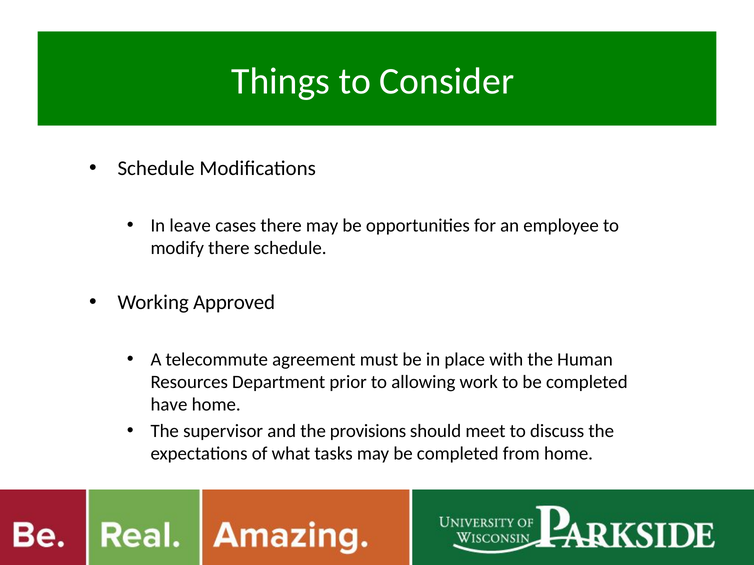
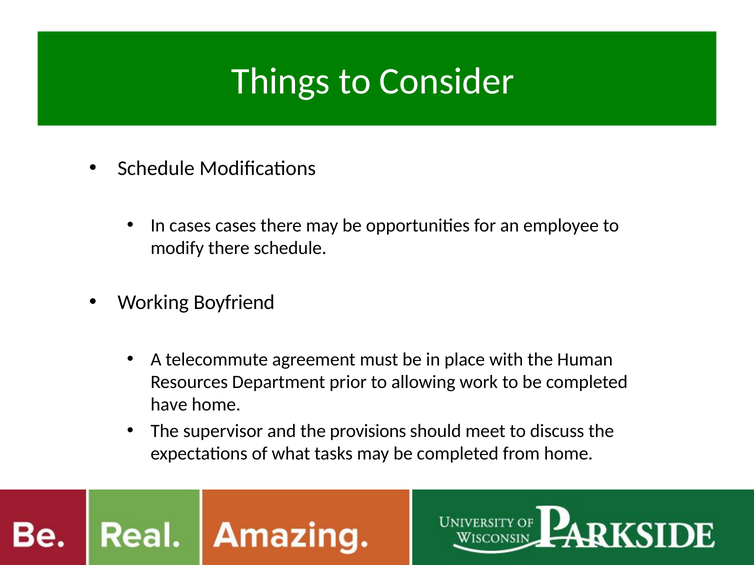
In leave: leave -> cases
Approved: Approved -> Boyfriend
